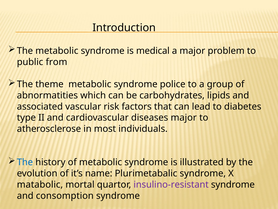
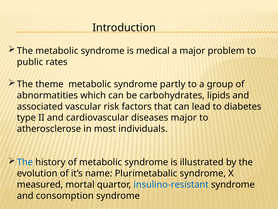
from: from -> rates
police: police -> partly
matabolic: matabolic -> measured
insulino-resistant colour: purple -> blue
